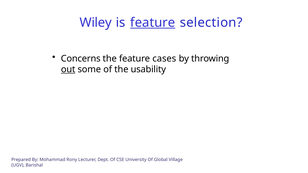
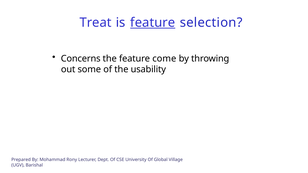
Wiley: Wiley -> Treat
cases: cases -> come
out underline: present -> none
